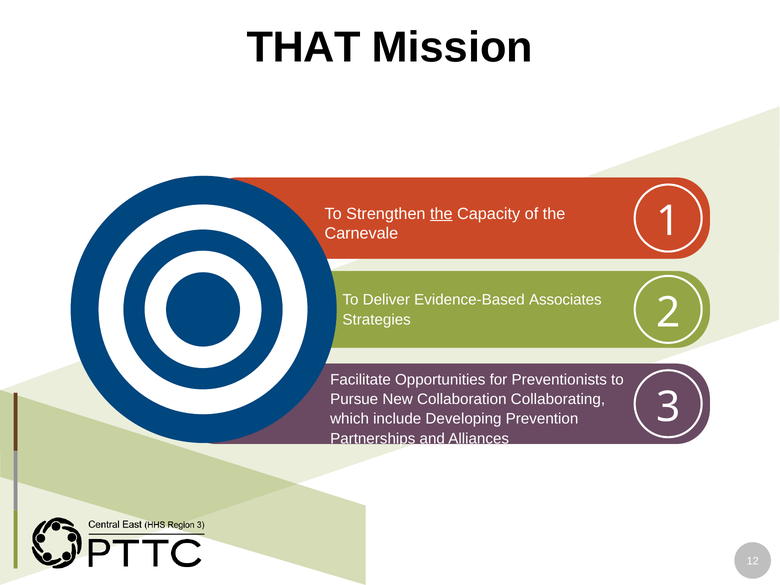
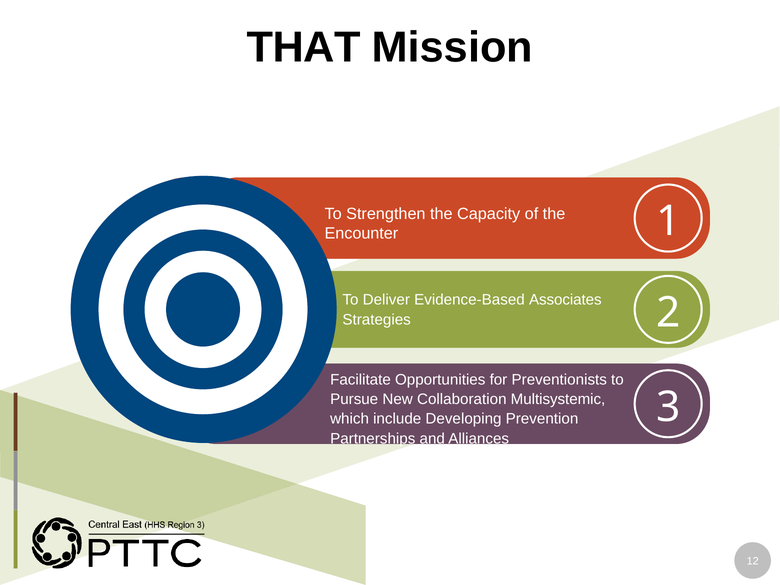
the at (441, 214) underline: present -> none
Carnevale: Carnevale -> Encounter
Collaborating: Collaborating -> Multisystemic
